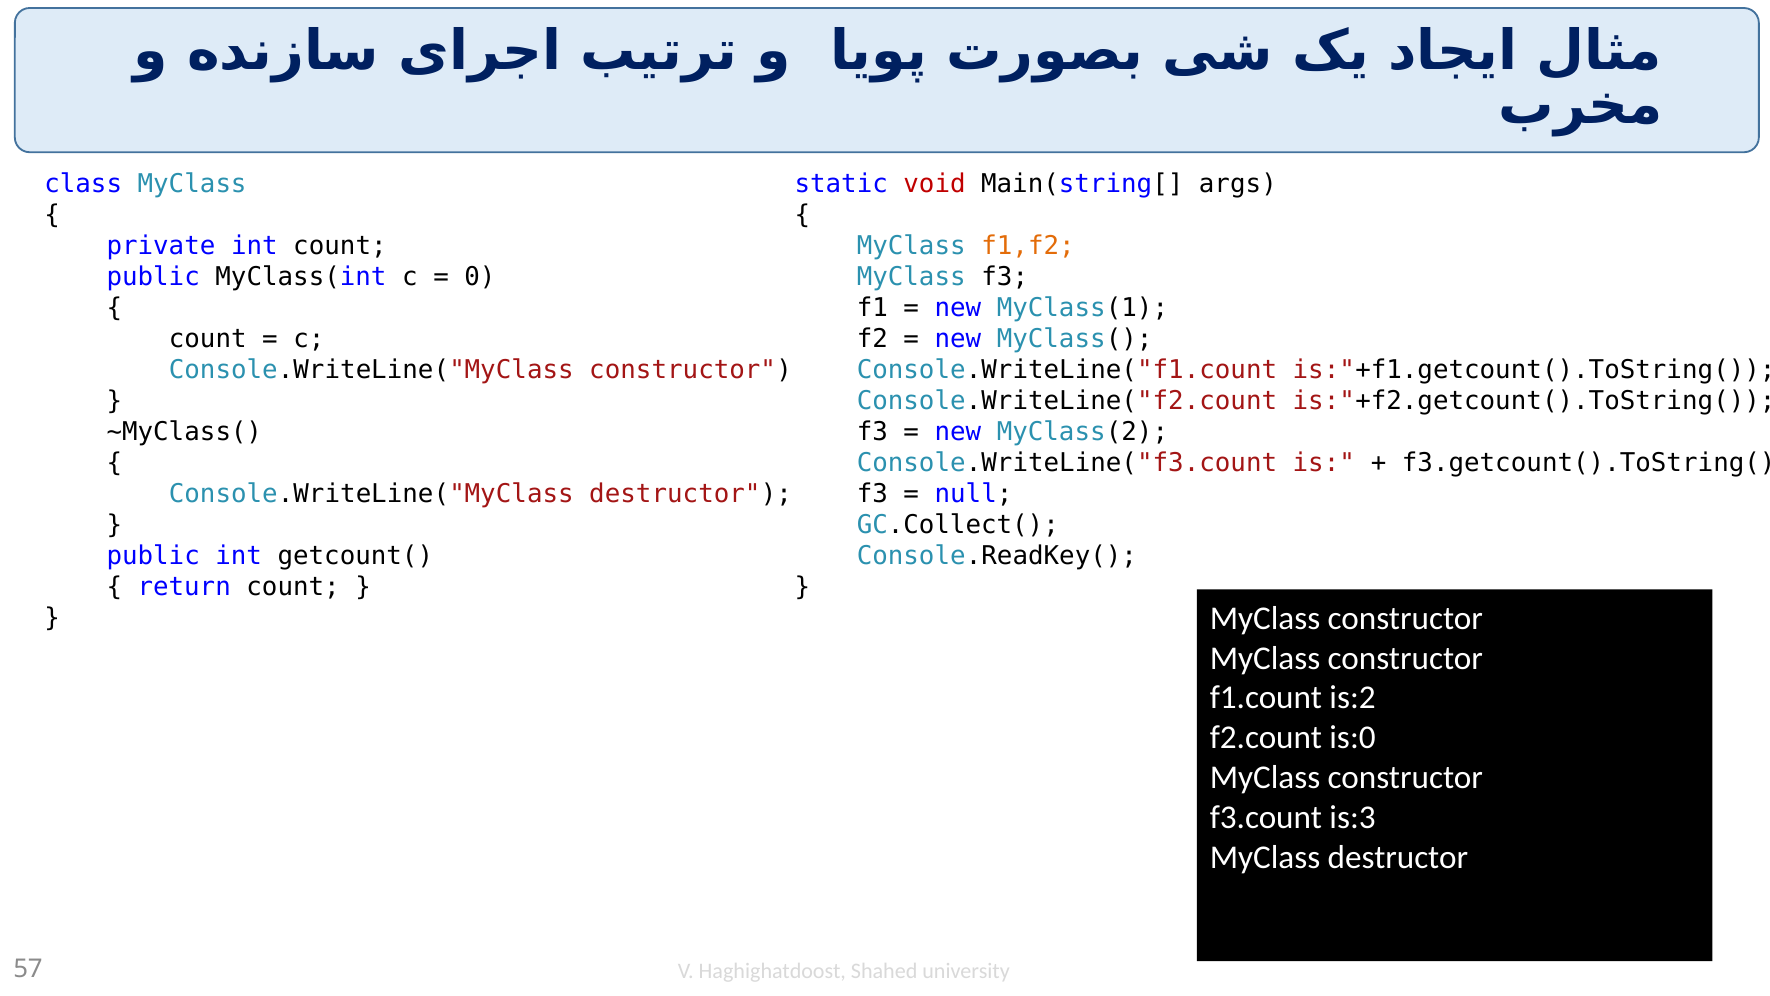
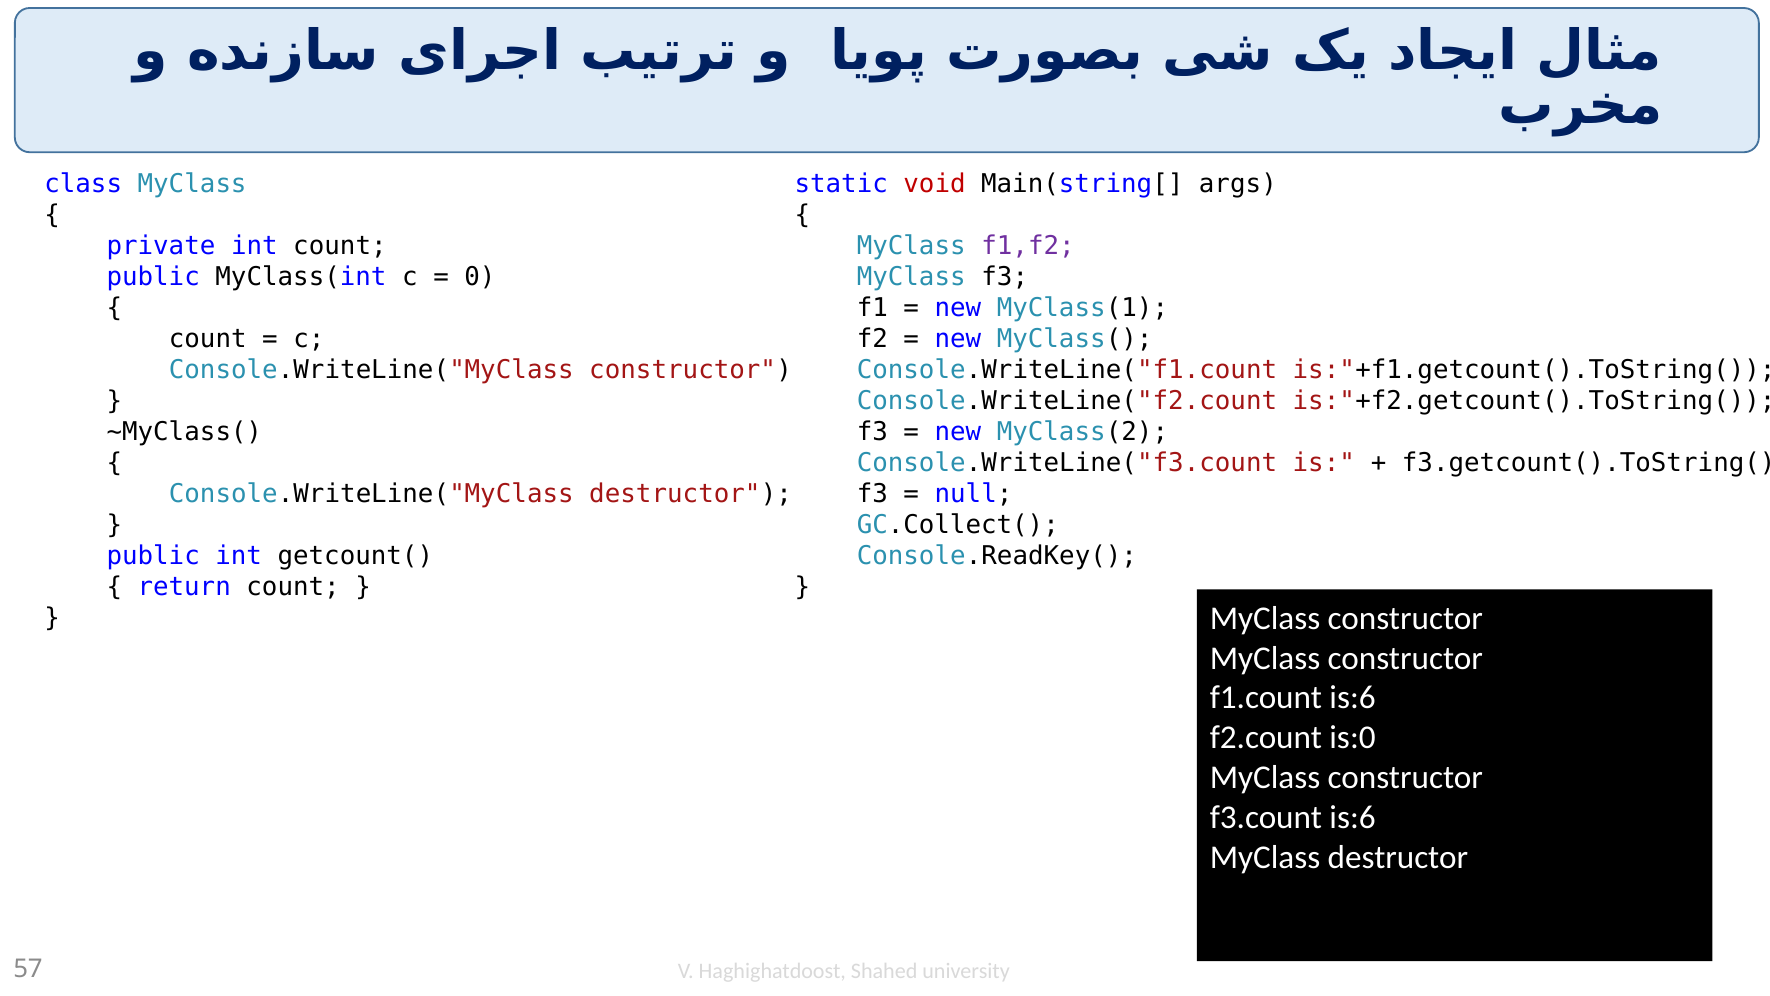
f1,f2 colour: orange -> purple
f1.count is:2: is:2 -> is:6
f3.count is:3: is:3 -> is:6
